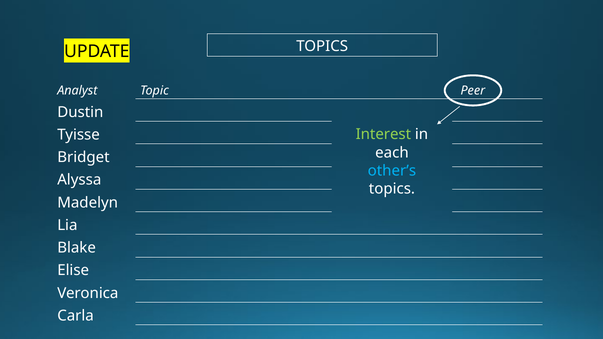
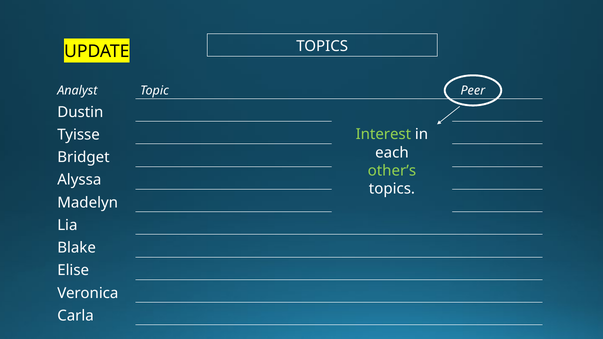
other’s colour: light blue -> light green
